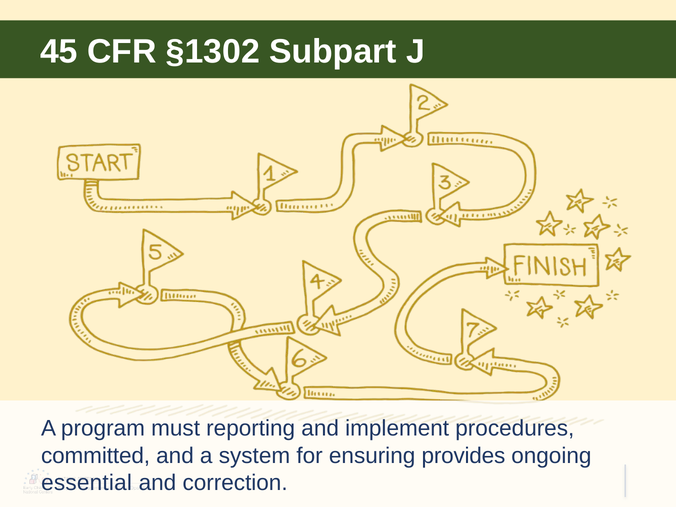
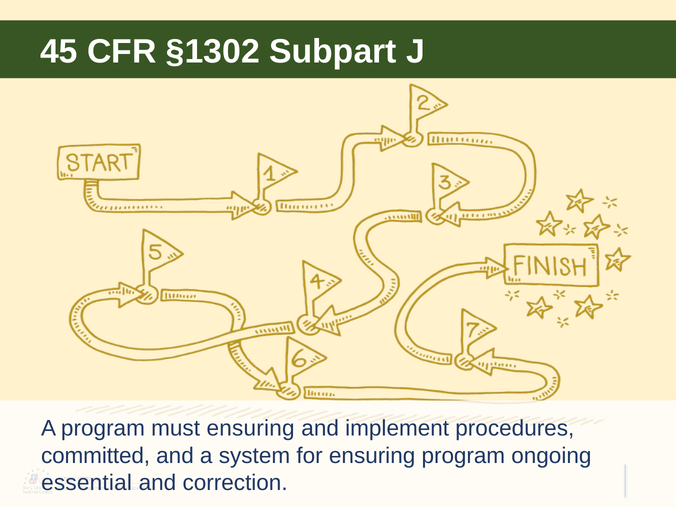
must reporting: reporting -> ensuring
ensuring provides: provides -> program
